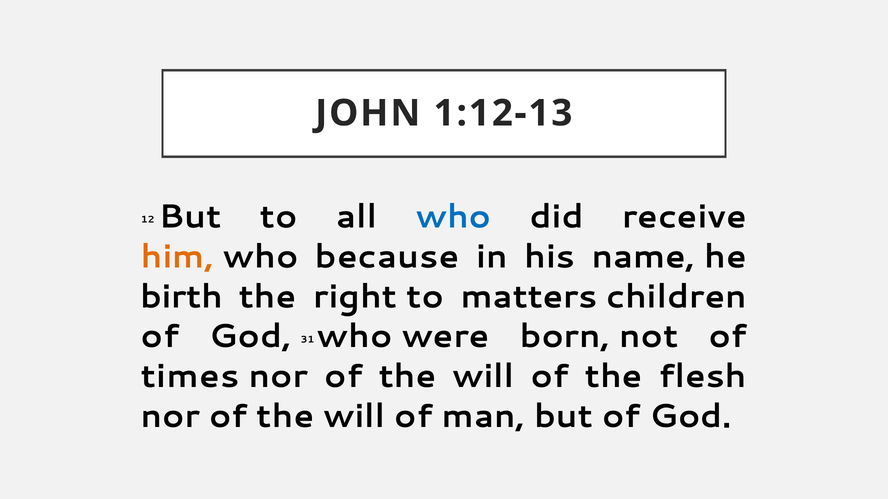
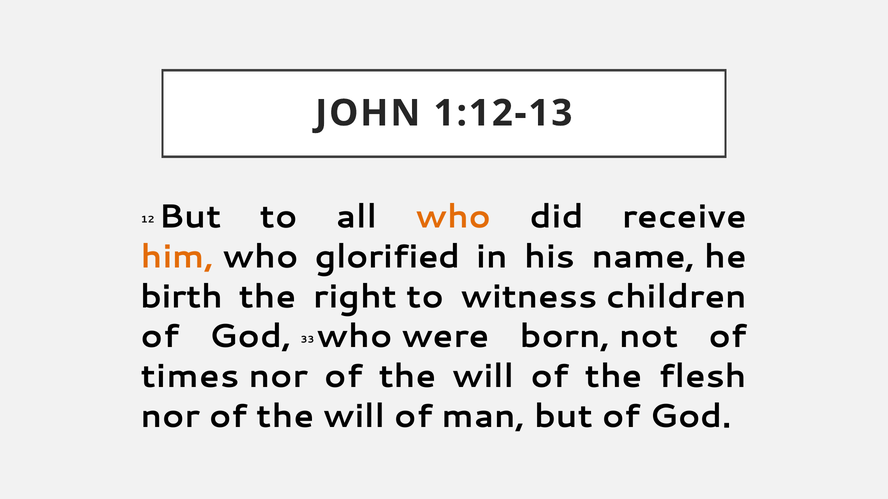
who at (453, 217) colour: blue -> orange
because: because -> glorified
matters: matters -> witness
31: 31 -> 33
